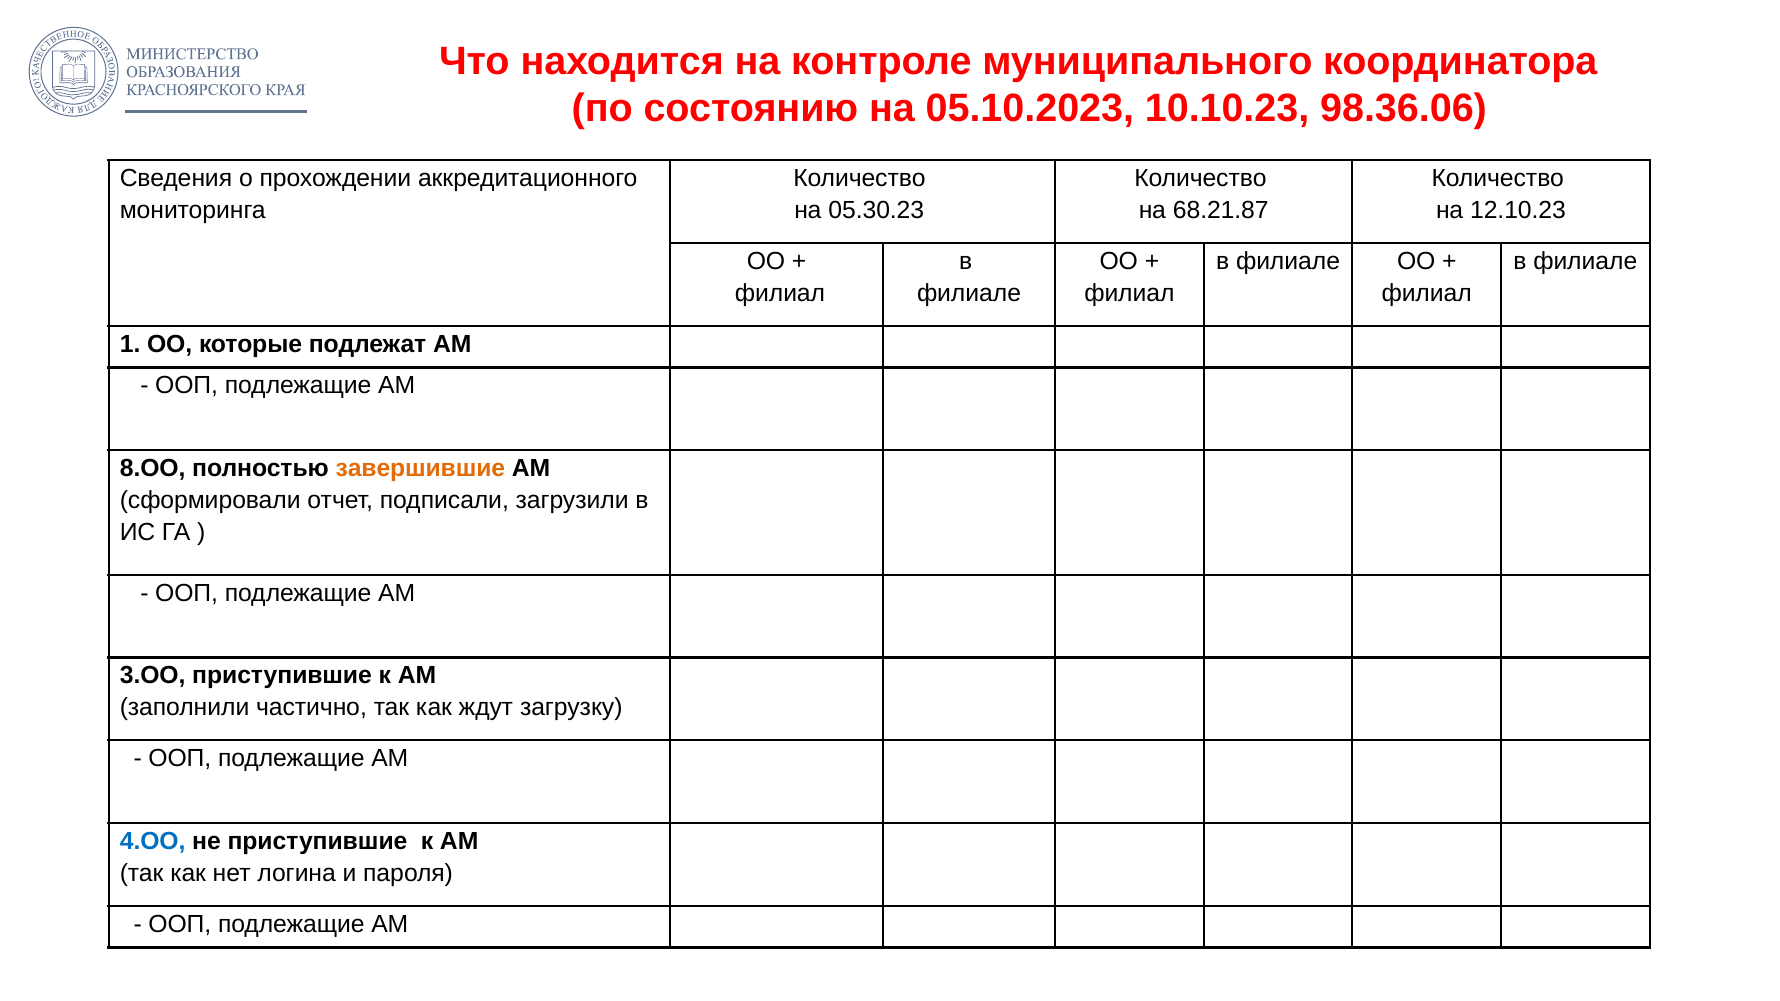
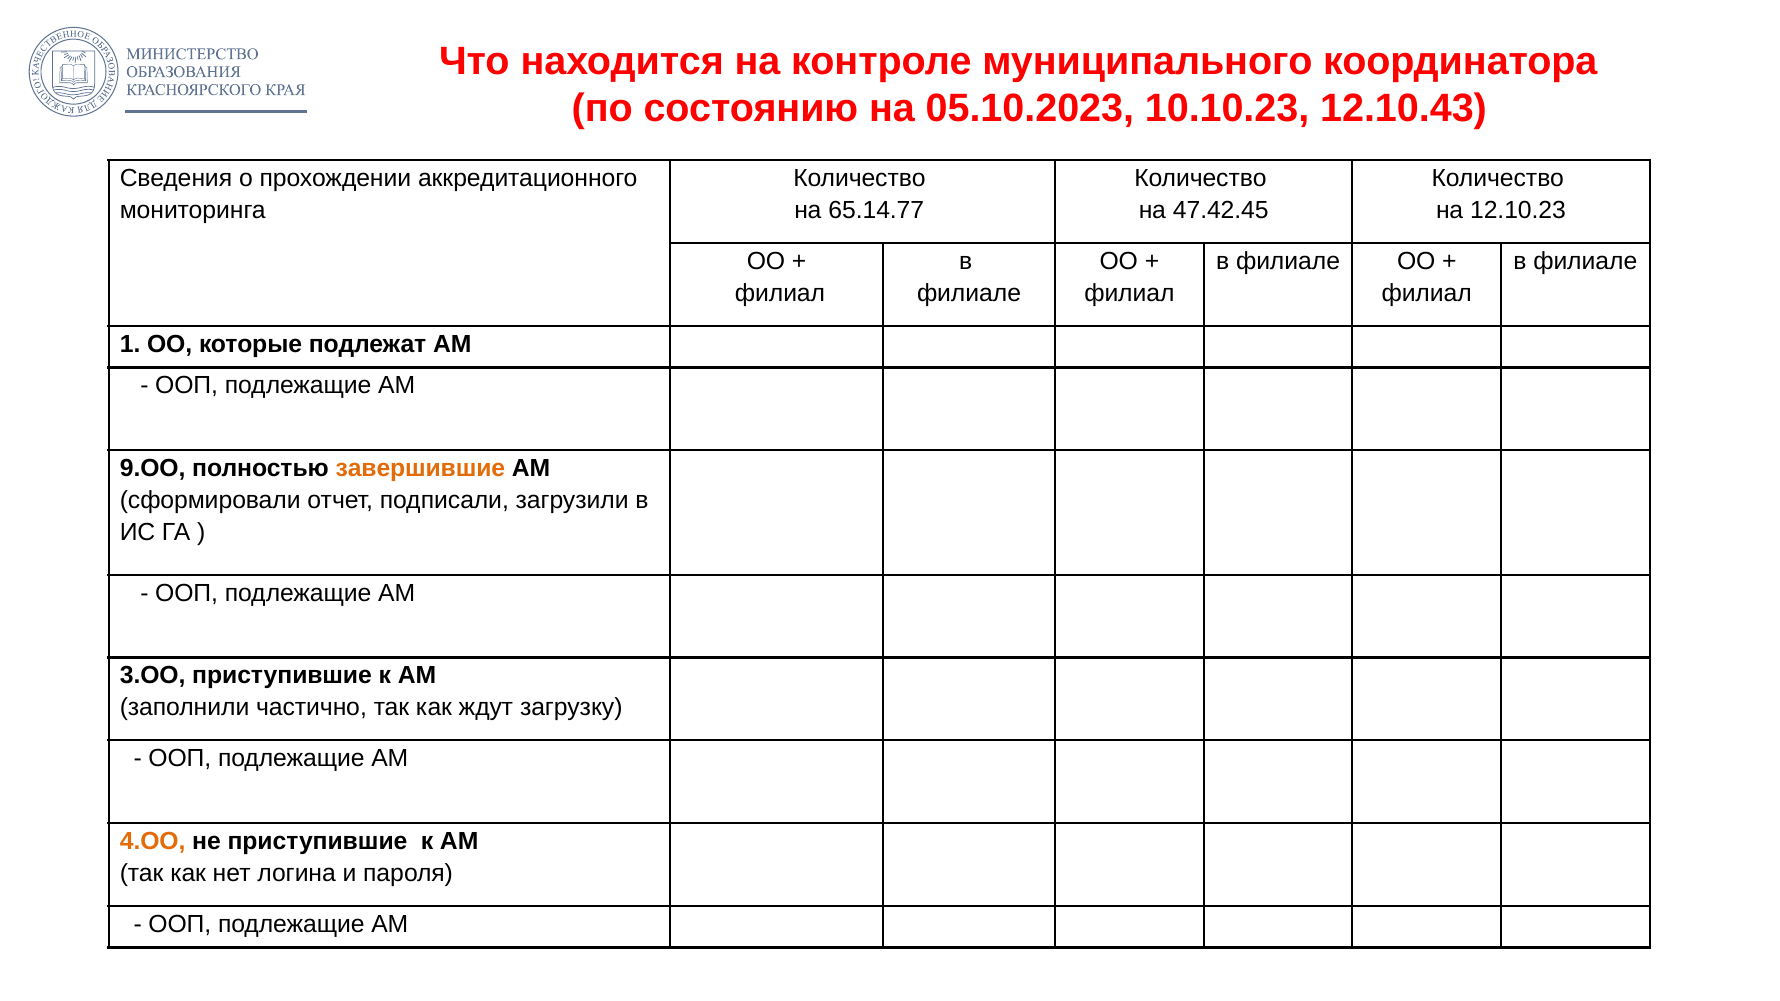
98.36.06: 98.36.06 -> 12.10.43
05.30.23: 05.30.23 -> 65.14.77
68.21.87: 68.21.87 -> 47.42.45
8.ОО: 8.ОО -> 9.ОО
4.ОО colour: blue -> orange
